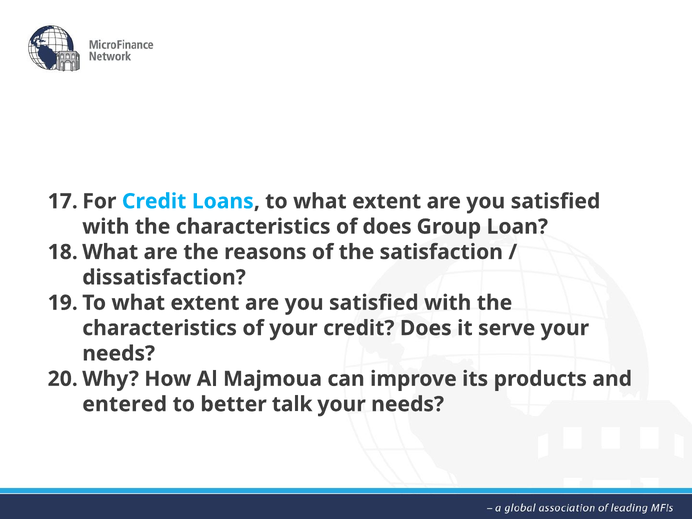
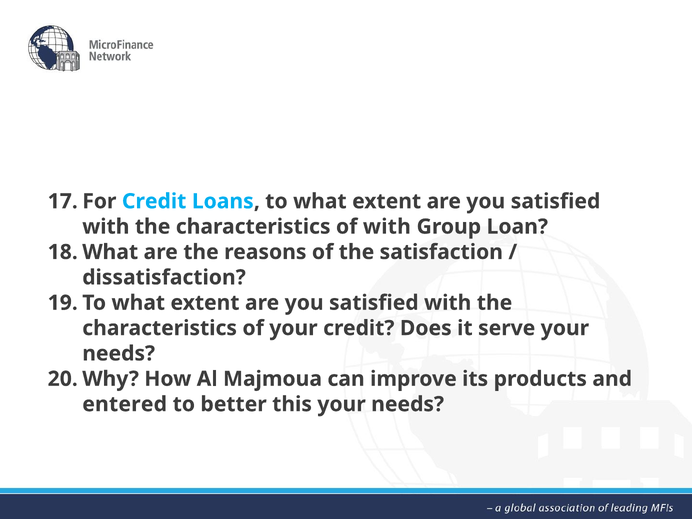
of does: does -> with
talk: talk -> this
